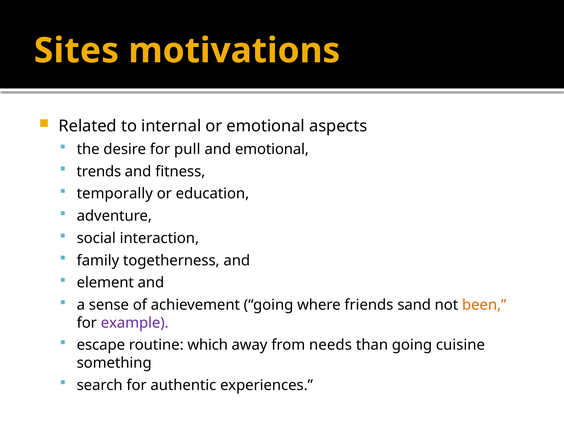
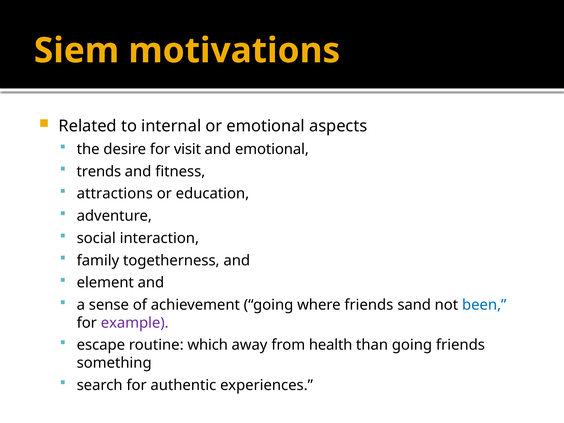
Sites: Sites -> Siem
pull: pull -> visit
temporally: temporally -> attractions
been colour: orange -> blue
needs: needs -> health
going cuisine: cuisine -> friends
